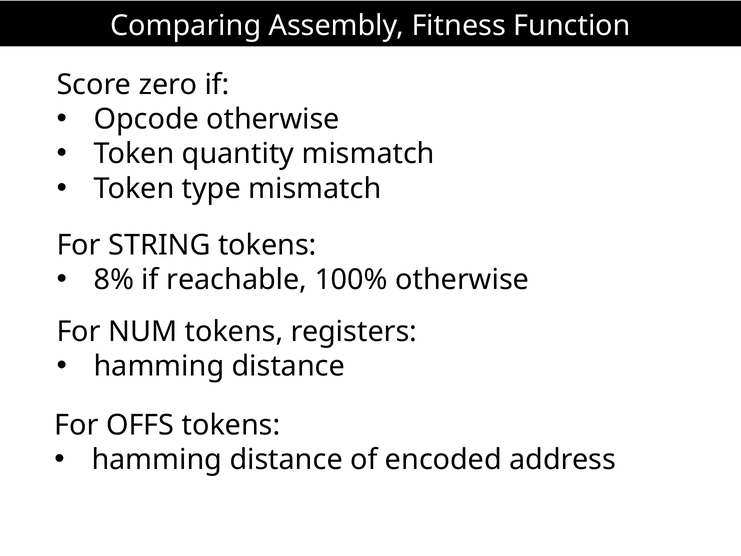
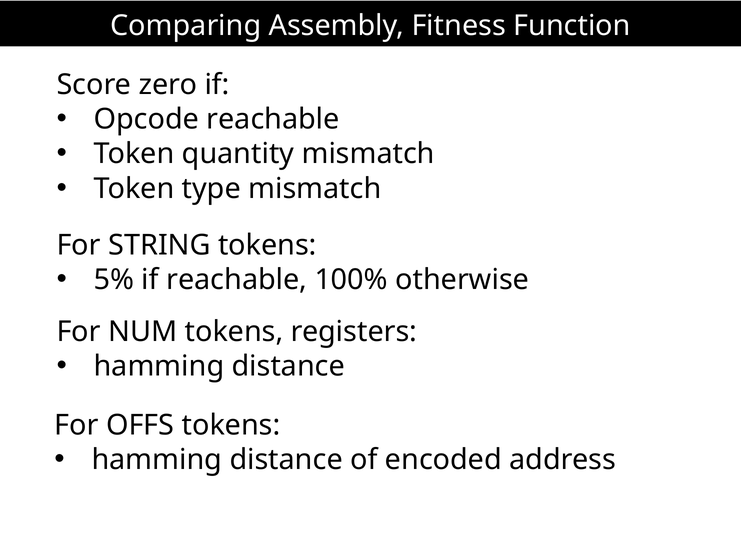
Opcode otherwise: otherwise -> reachable
8%: 8% -> 5%
